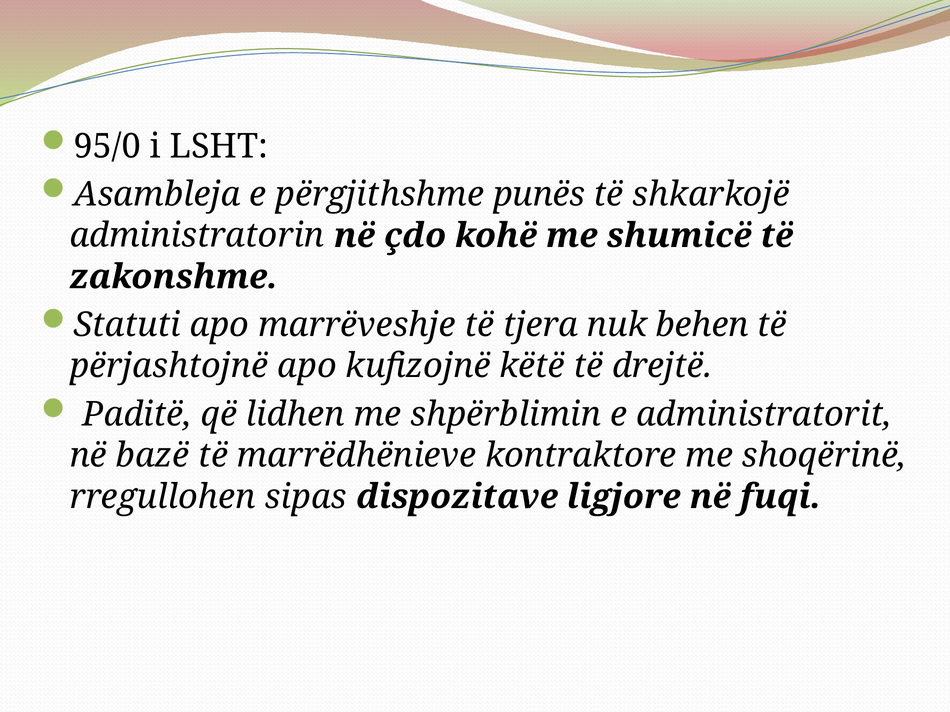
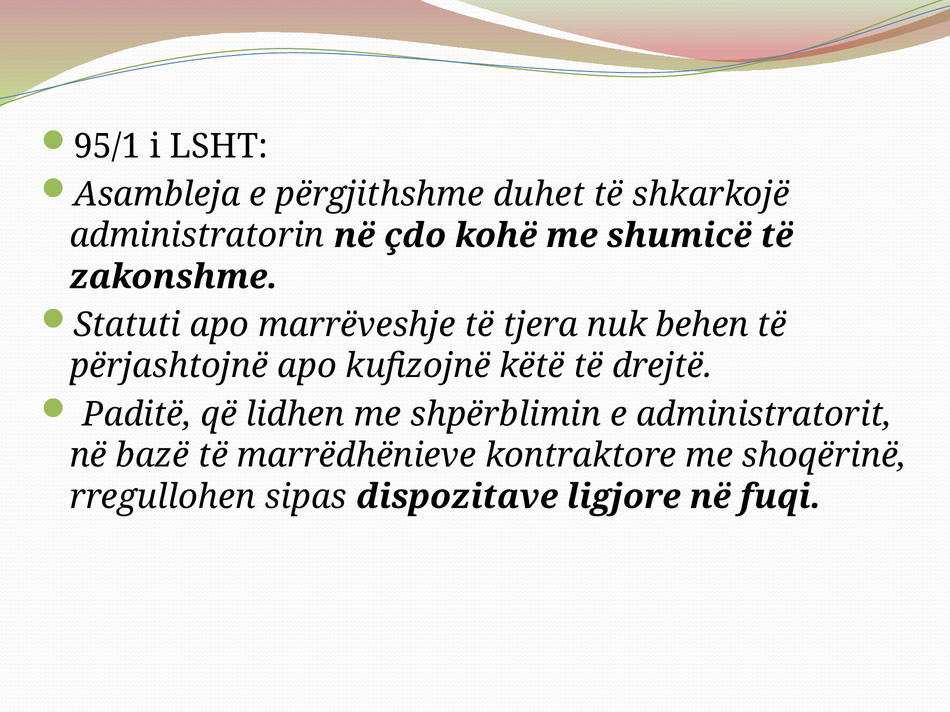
95/0: 95/0 -> 95/1
punës: punës -> duhet
